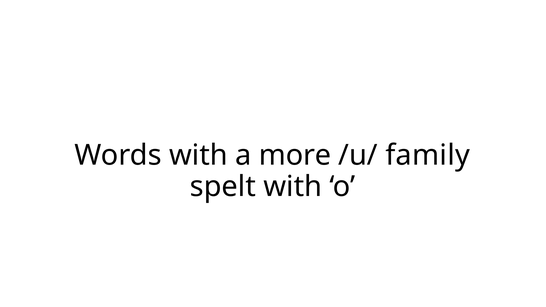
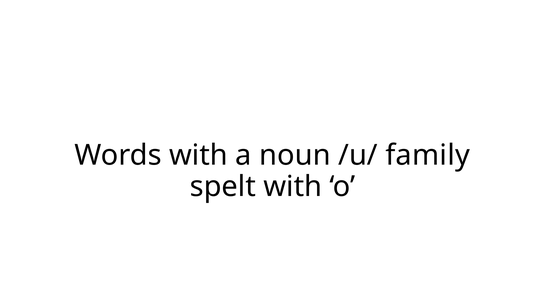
more: more -> noun
